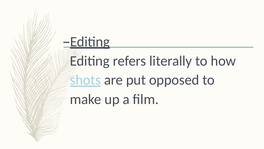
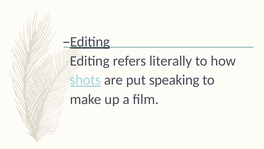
opposed: opposed -> speaking
